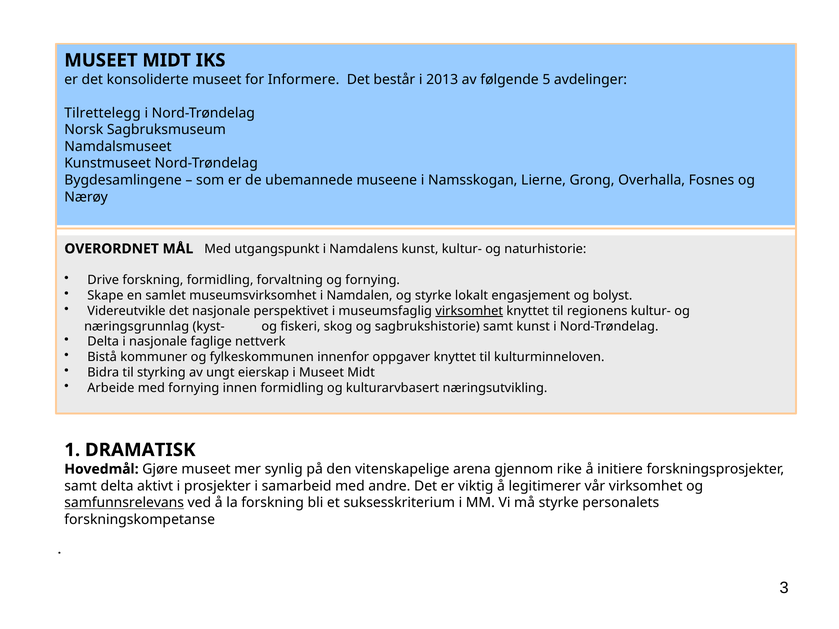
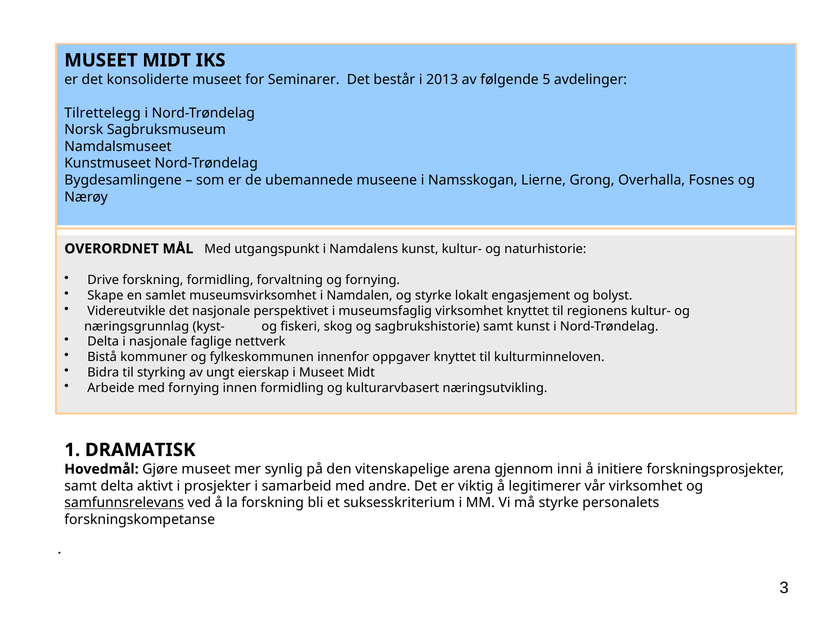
Informere: Informere -> Seminarer
virksomhet at (469, 311) underline: present -> none
rike: rike -> inni
